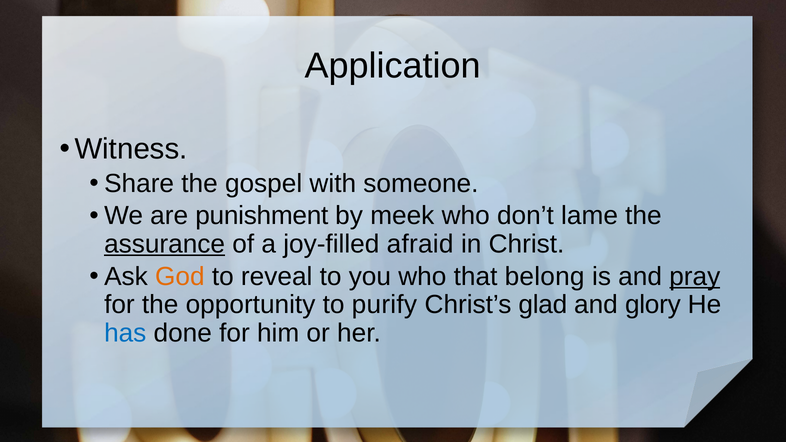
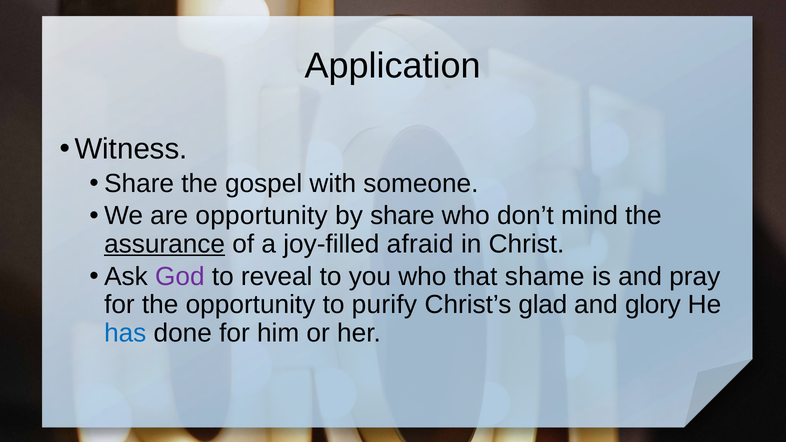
are punishment: punishment -> opportunity
by meek: meek -> share
lame: lame -> mind
God colour: orange -> purple
belong: belong -> shame
pray underline: present -> none
